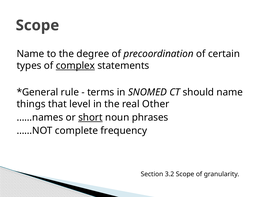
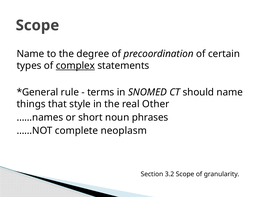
level: level -> style
short underline: present -> none
frequency: frequency -> neoplasm
